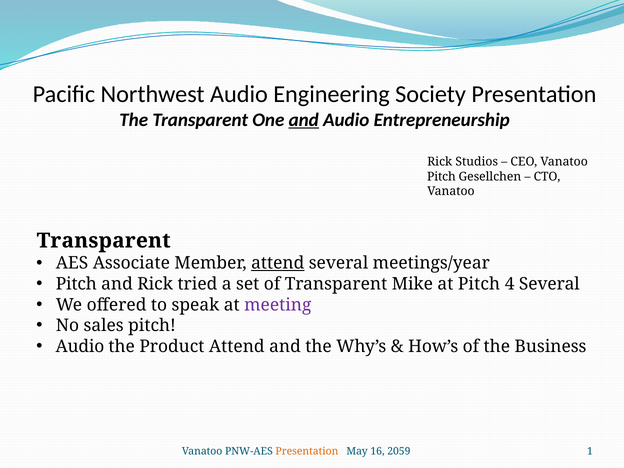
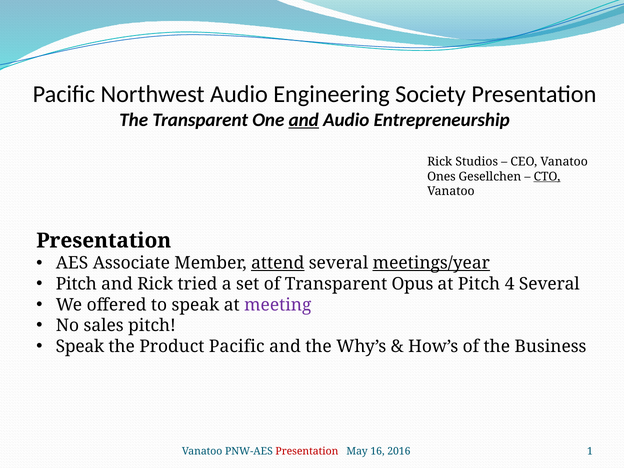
Pitch at (441, 177): Pitch -> Ones
CTO underline: none -> present
Transparent at (104, 241): Transparent -> Presentation
meetings/year underline: none -> present
Mike: Mike -> Opus
Audio at (80, 346): Audio -> Speak
Product Attend: Attend -> Pacific
Presentation at (307, 451) colour: orange -> red
2059: 2059 -> 2016
